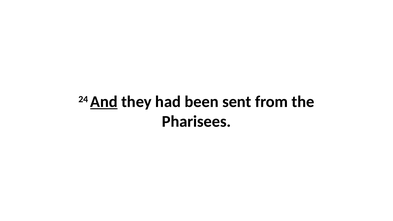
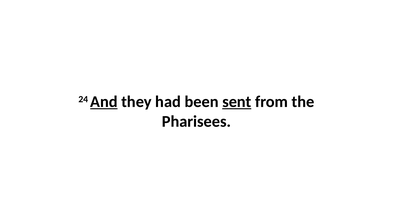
sent underline: none -> present
